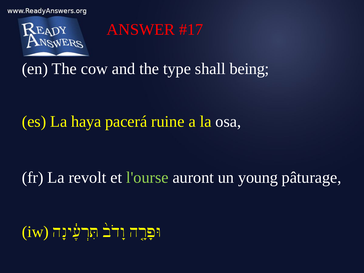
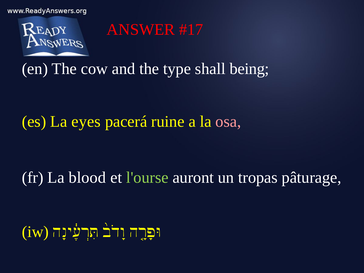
haya: haya -> eyes
osa colour: white -> pink
revolt: revolt -> blood
young: young -> tropas
